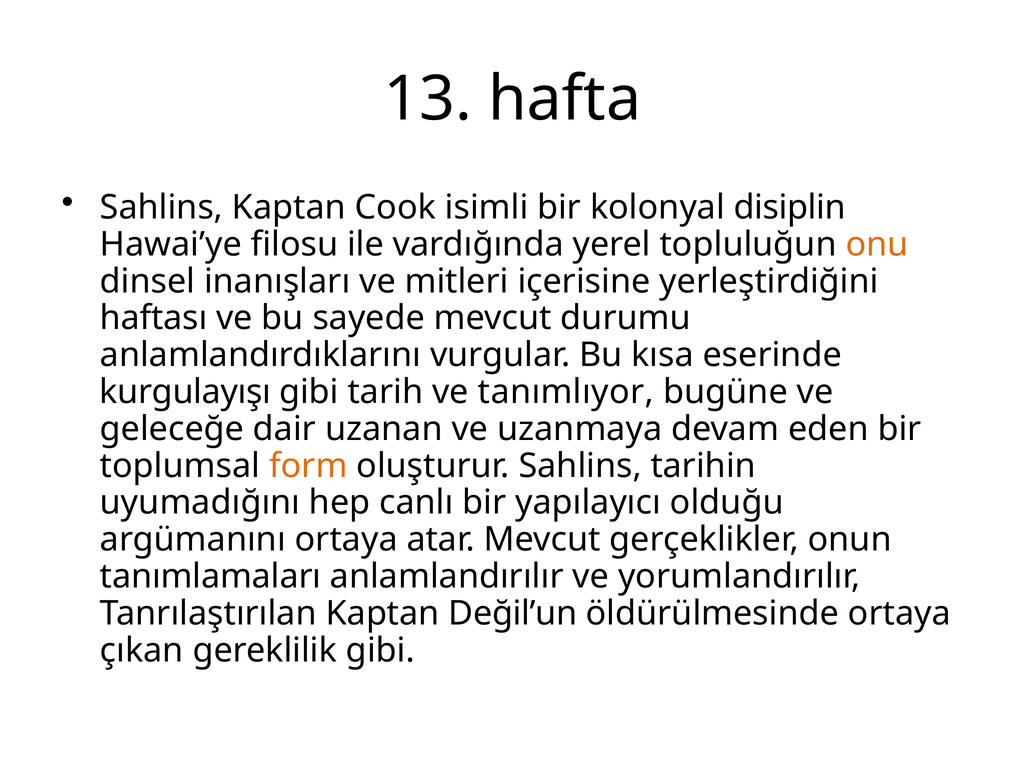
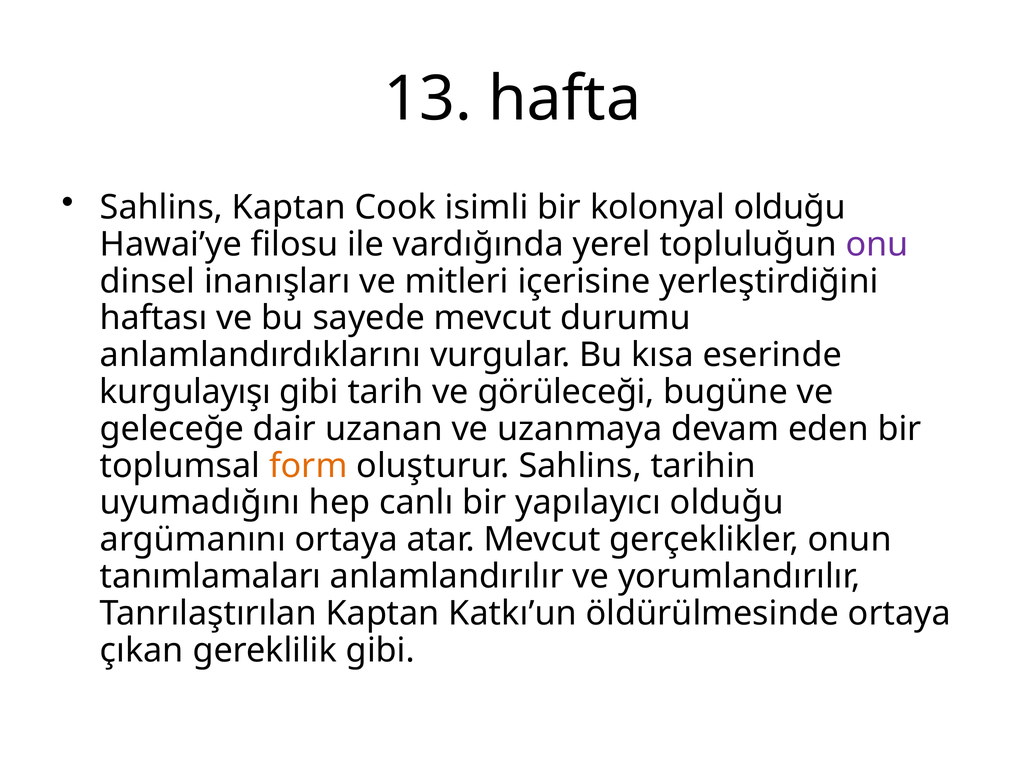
kolonyal disiplin: disiplin -> olduğu
onu colour: orange -> purple
tanımlıyor: tanımlıyor -> görüleceği
Değil’un: Değil’un -> Katkı’un
